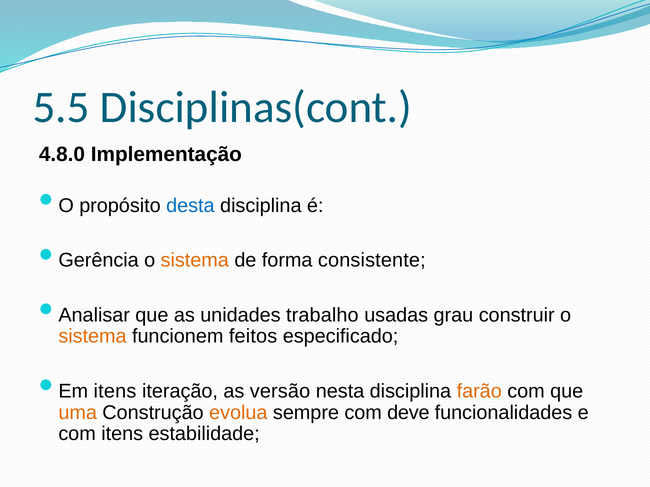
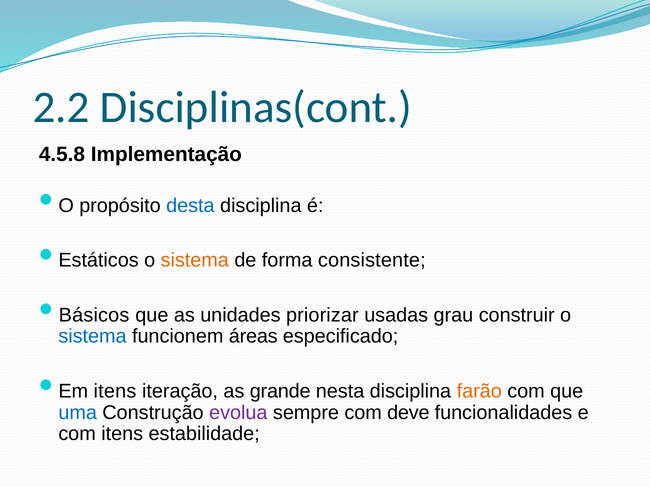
5.5: 5.5 -> 2.2
4.8.0: 4.8.0 -> 4.5.8
Gerência: Gerência -> Estáticos
Analisar: Analisar -> Básicos
trabalho: trabalho -> priorizar
sistema at (92, 337) colour: orange -> blue
feitos: feitos -> áreas
versão: versão -> grande
uma colour: orange -> blue
evolua colour: orange -> purple
